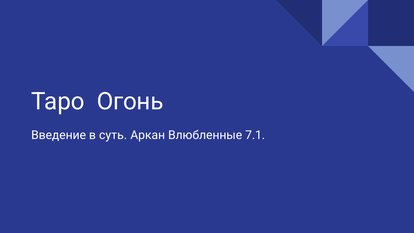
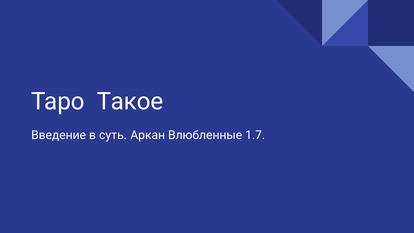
Огонь: Огонь -> Такое
7.1: 7.1 -> 1.7
